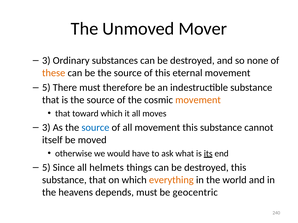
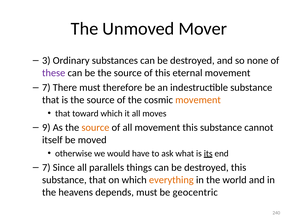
these colour: orange -> purple
5 at (46, 88): 5 -> 7
3 at (46, 128): 3 -> 9
source at (95, 128) colour: blue -> orange
5 at (46, 168): 5 -> 7
helmets: helmets -> parallels
